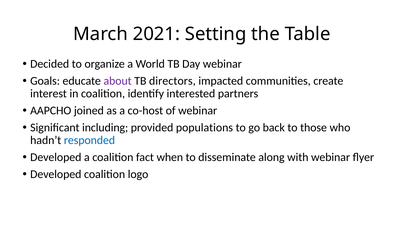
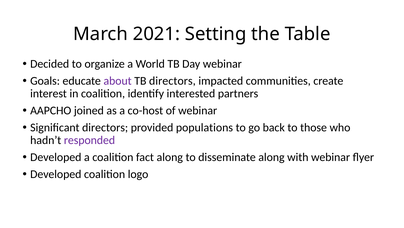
Significant including: including -> directors
responded colour: blue -> purple
fact when: when -> along
